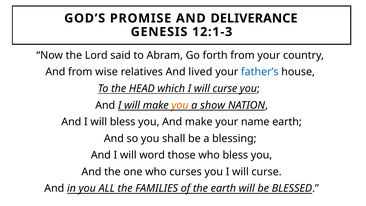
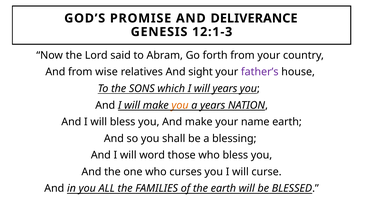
lived: lived -> sight
father’s colour: blue -> purple
HEAD: HEAD -> SONS
which I will curse: curse -> years
a show: show -> years
